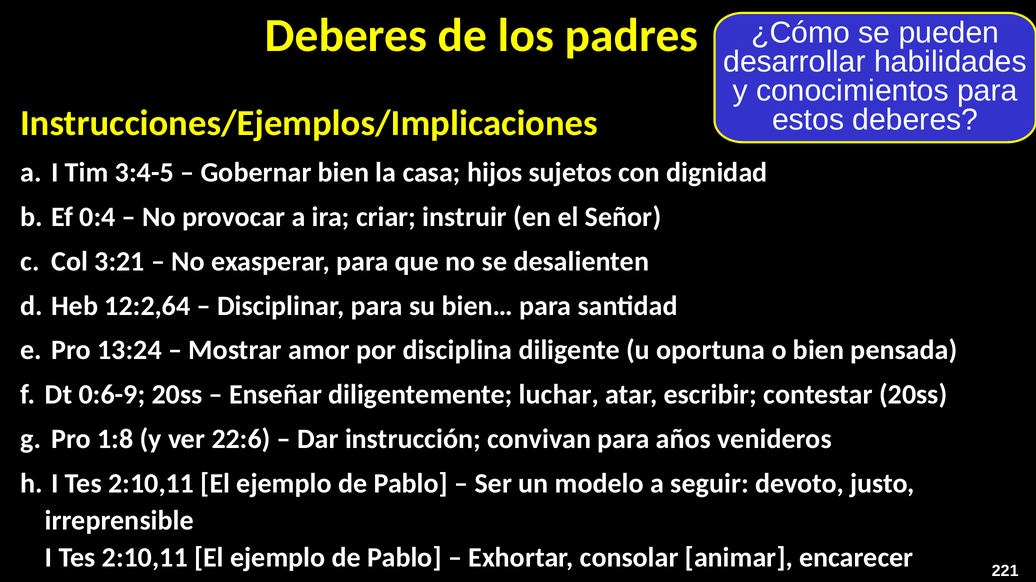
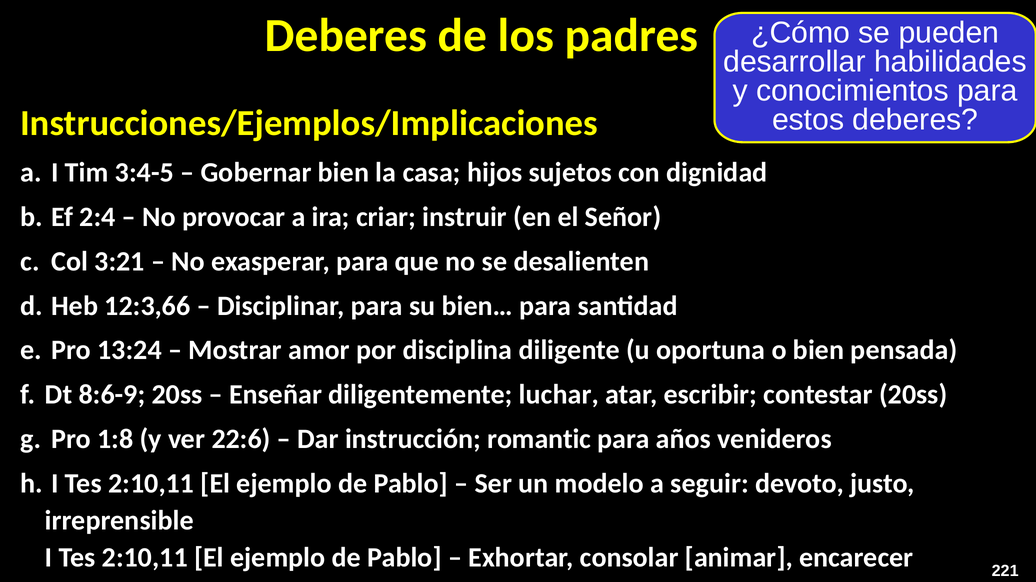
0:4: 0:4 -> 2:4
12:2,64: 12:2,64 -> 12:3,66
0:6-9: 0:6-9 -> 8:6-9
convivan: convivan -> romantic
